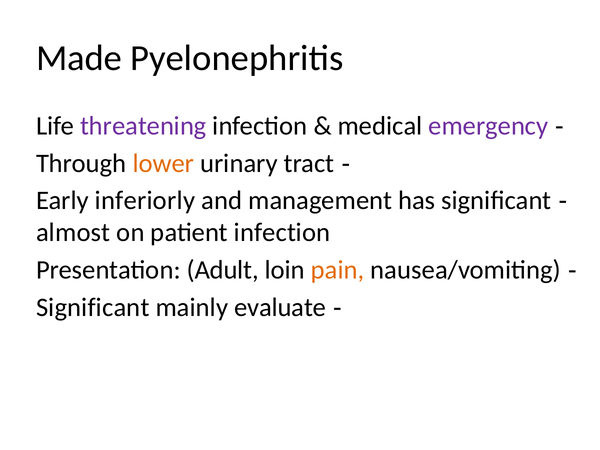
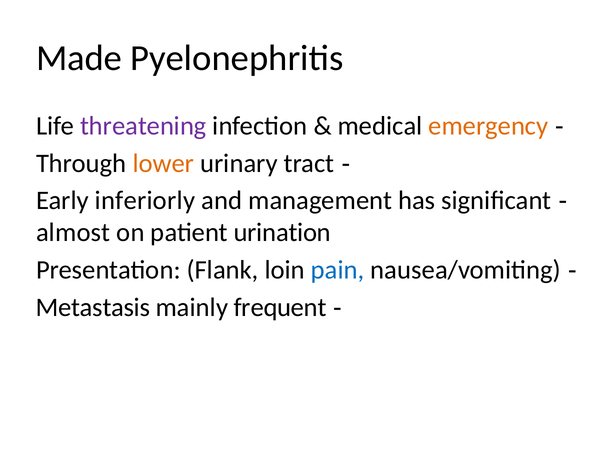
emergency colour: purple -> orange
patient infection: infection -> urination
Adult: Adult -> Flank
pain colour: orange -> blue
Significant at (93, 307): Significant -> Metastasis
evaluate: evaluate -> frequent
